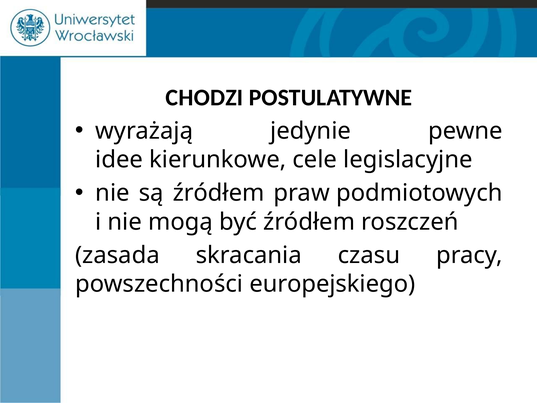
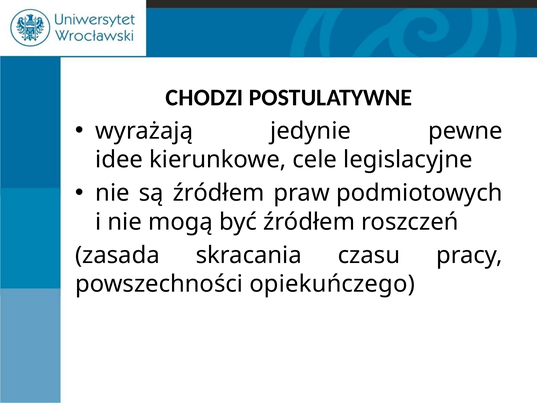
europejskiego: europejskiego -> opiekuńczego
